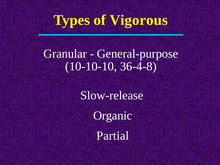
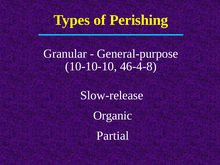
Vigorous: Vigorous -> Perishing
36-4-8: 36-4-8 -> 46-4-8
